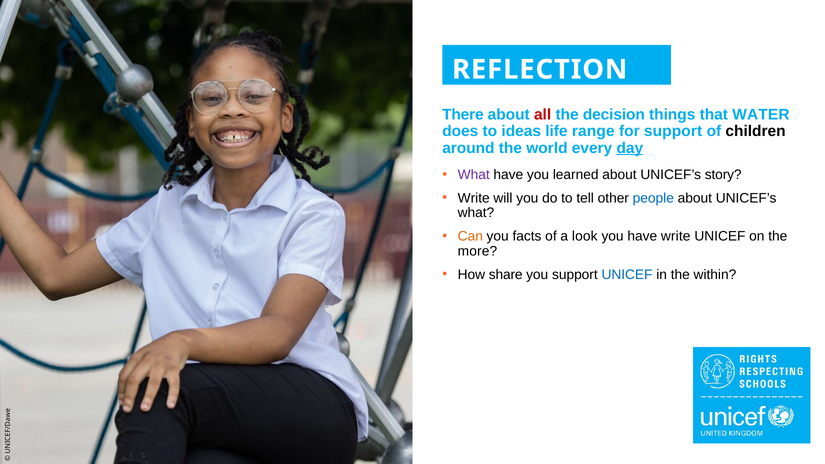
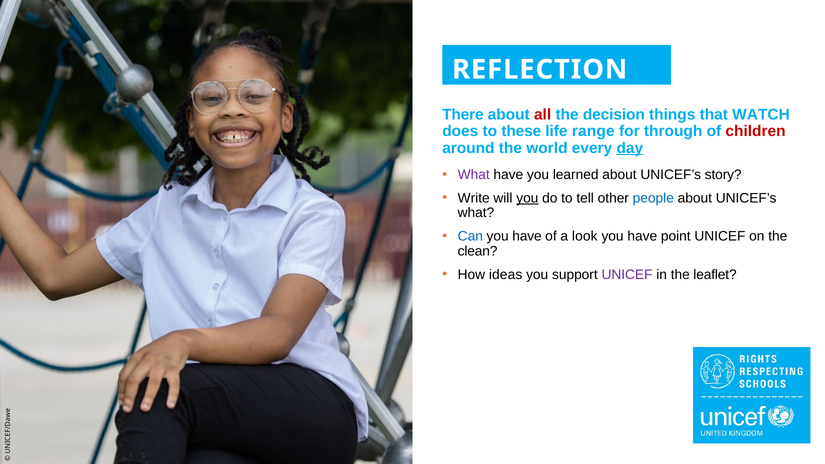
WATER: WATER -> WATCH
ideas: ideas -> these
for support: support -> through
children colour: black -> red
you at (527, 198) underline: none -> present
Can colour: orange -> blue
facts at (527, 236): facts -> have
have write: write -> point
more: more -> clean
share: share -> ideas
UNICEF at (627, 275) colour: blue -> purple
within: within -> leaflet
